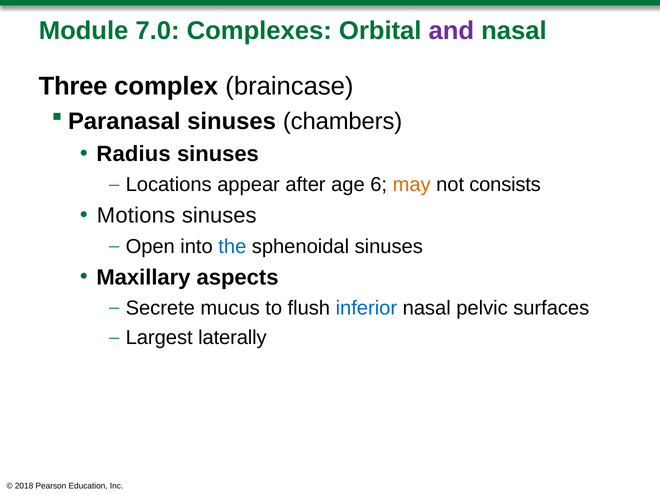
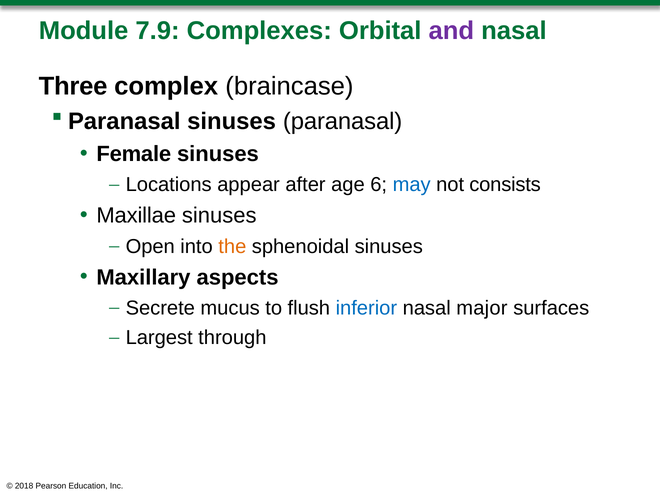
7.0: 7.0 -> 7.9
chambers: chambers -> paranasal
Radius: Radius -> Female
may colour: orange -> blue
Motions: Motions -> Maxillae
the colour: blue -> orange
pelvic: pelvic -> major
laterally: laterally -> through
